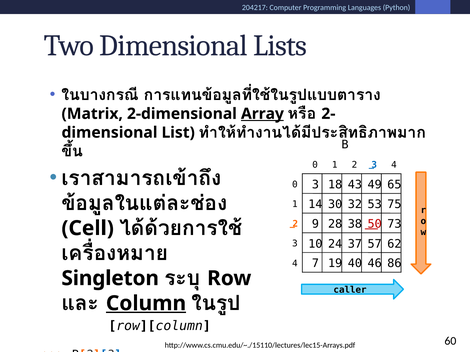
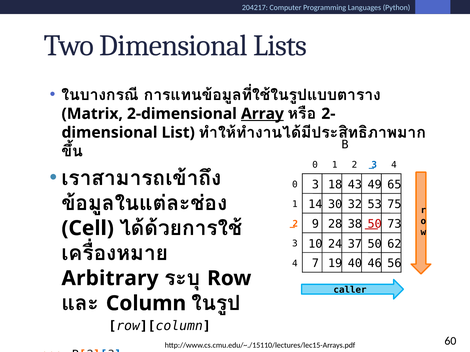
37 57: 57 -> 50
86: 86 -> 56
Singleton: Singleton -> Arbitrary
Column underline: present -> none
